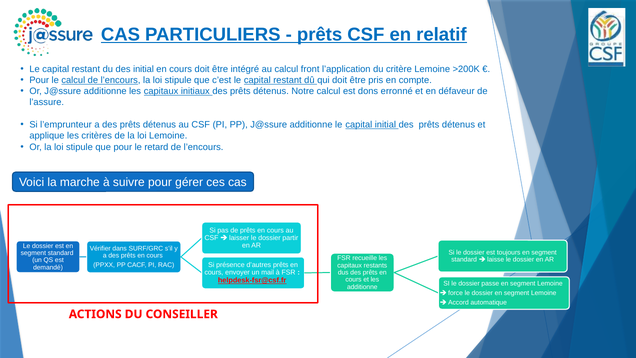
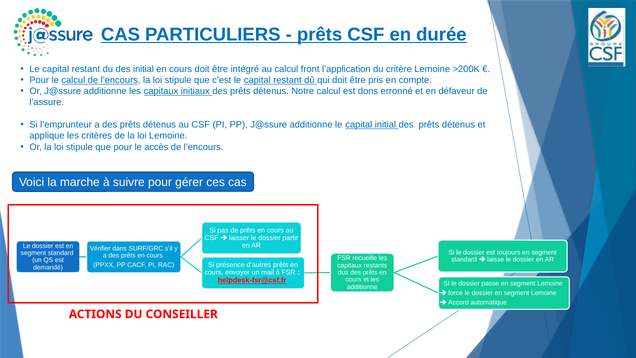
relatif: relatif -> durée
retard: retard -> accès
